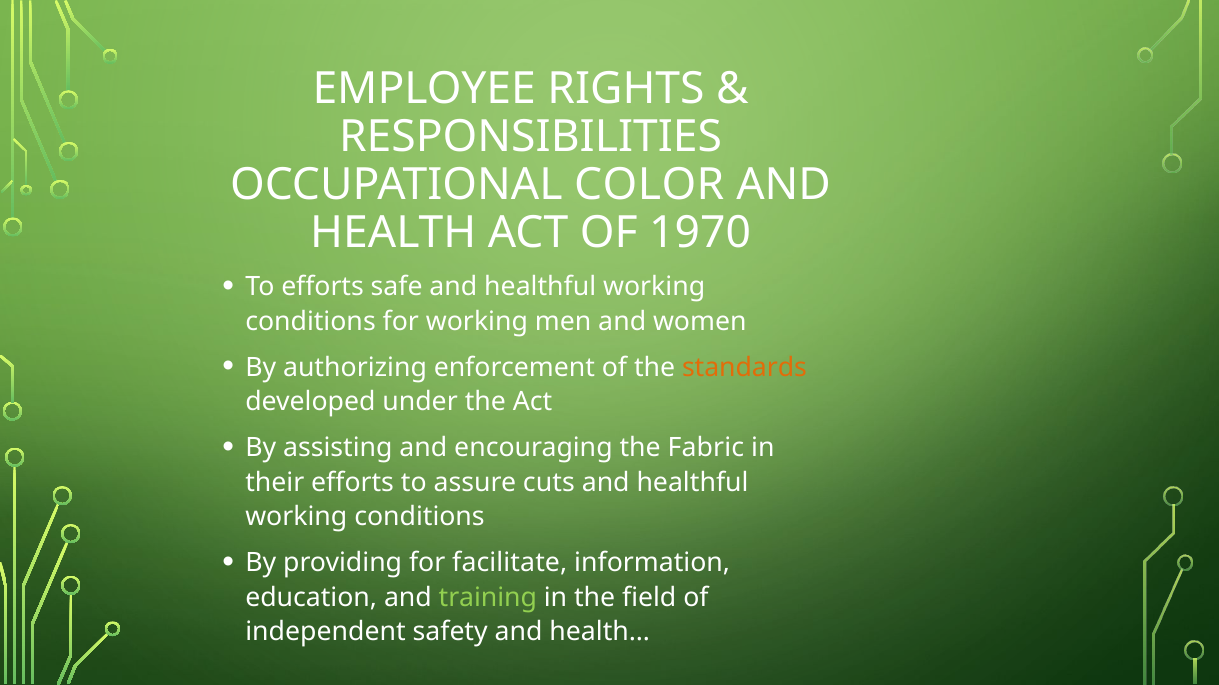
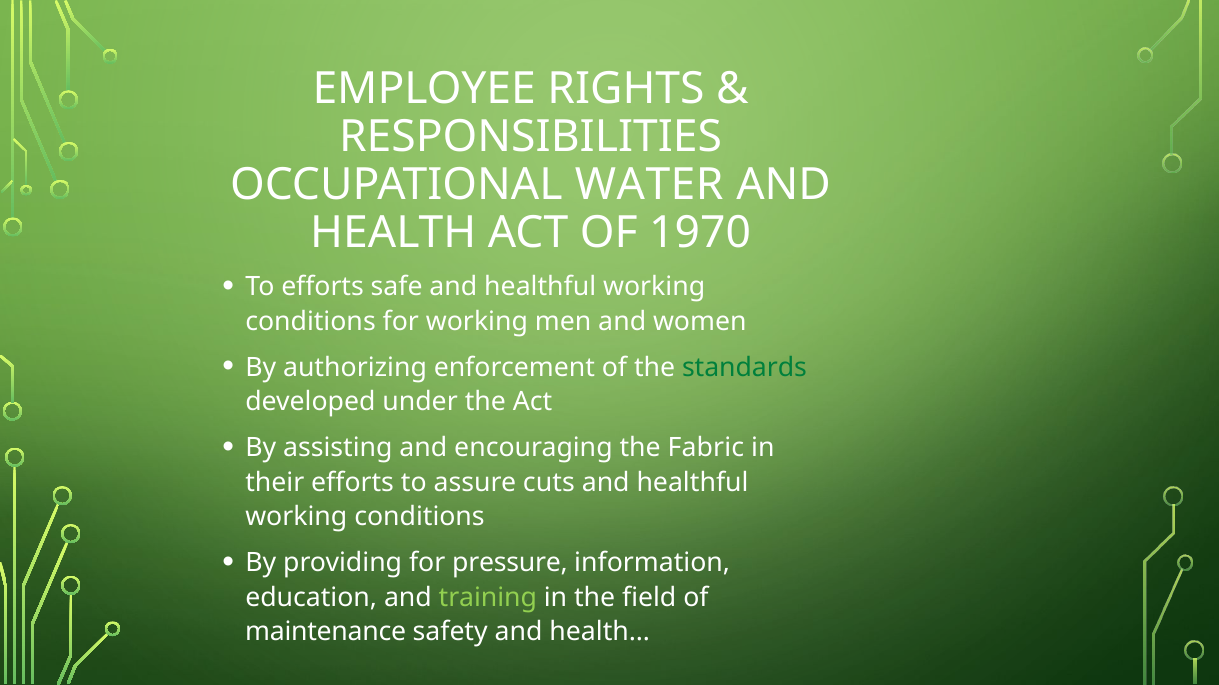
COLOR: COLOR -> WATER
standards colour: orange -> green
facilitate: facilitate -> pressure
independent: independent -> maintenance
